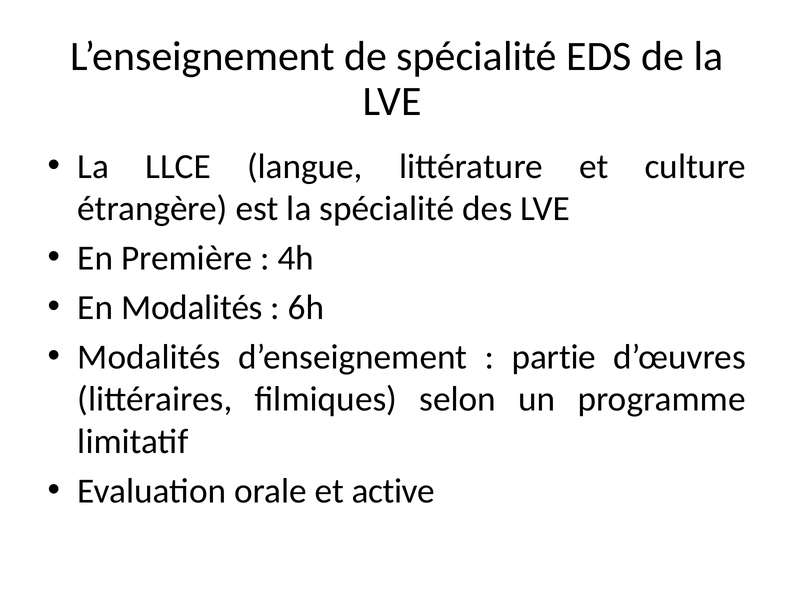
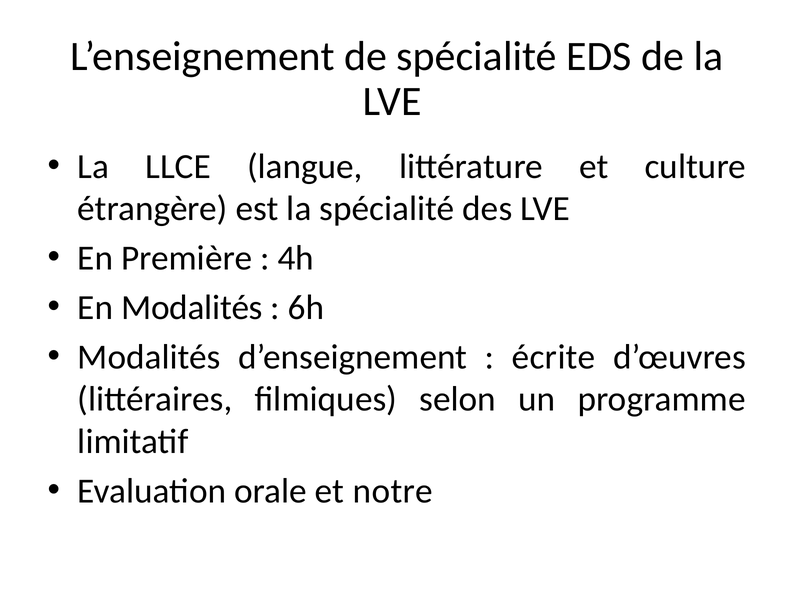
partie: partie -> écrite
active: active -> notre
